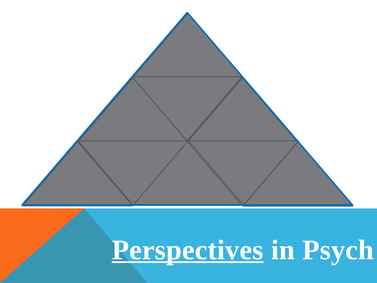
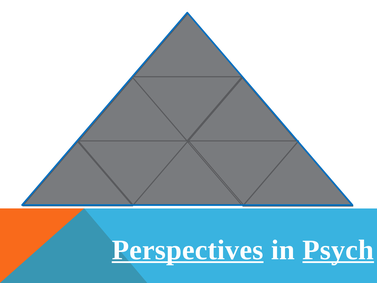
Psych underline: none -> present
